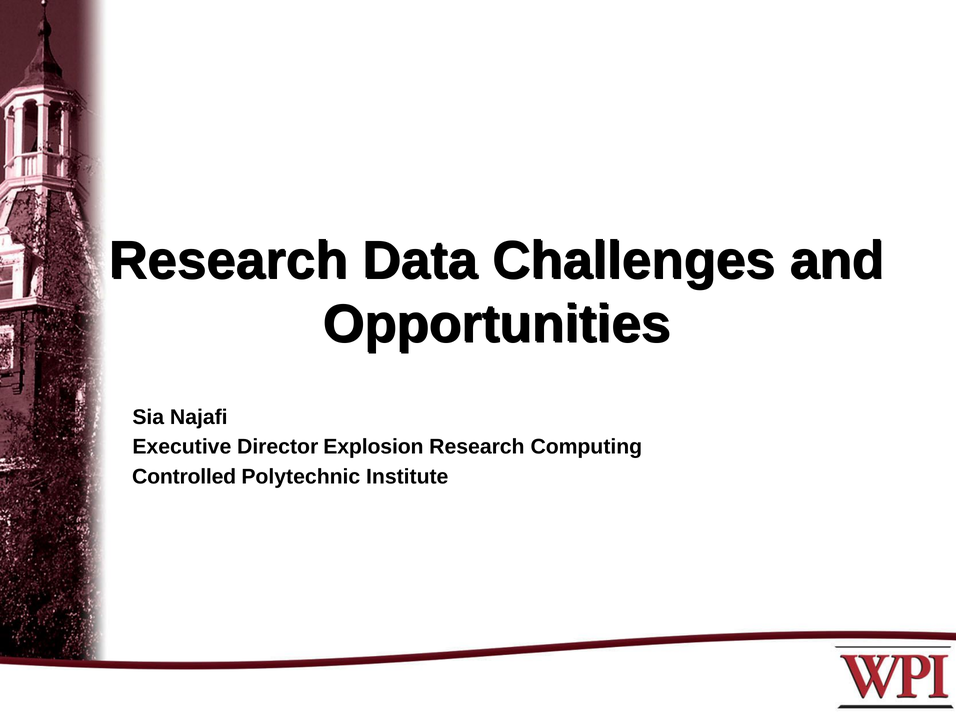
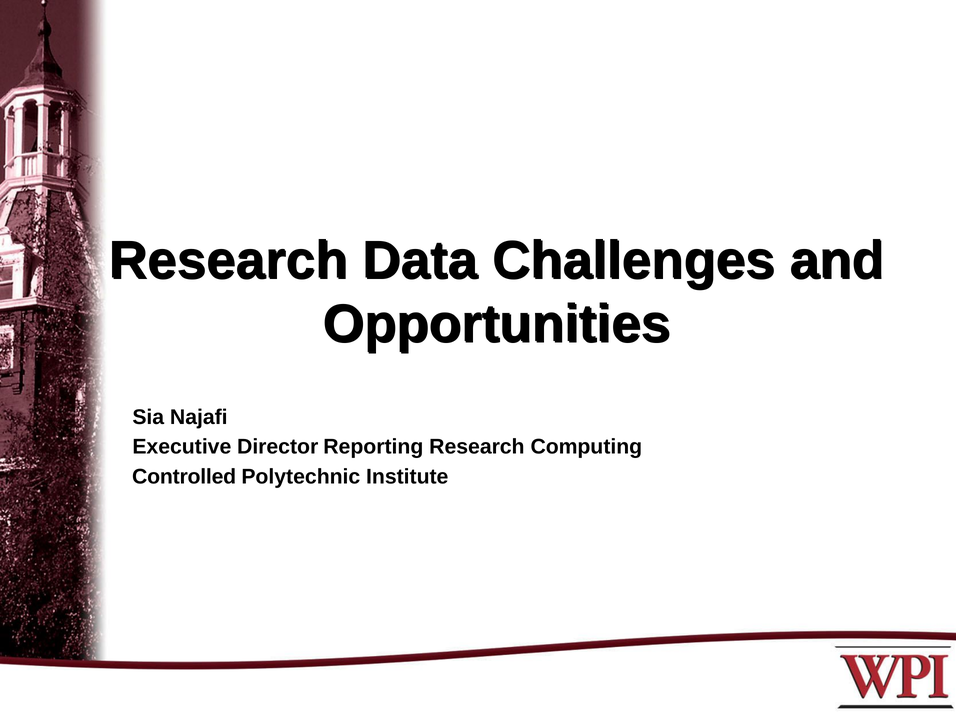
Explosion: Explosion -> Reporting
